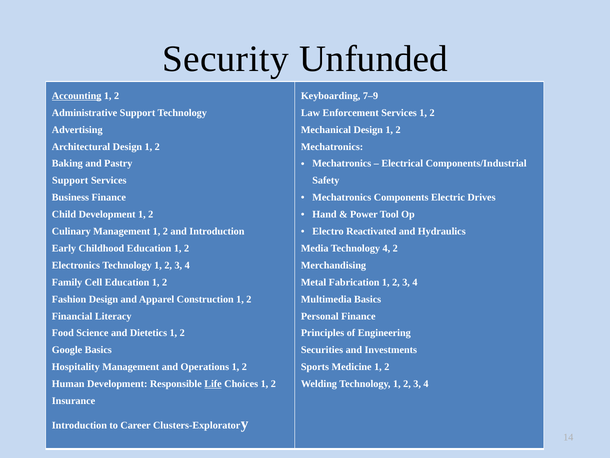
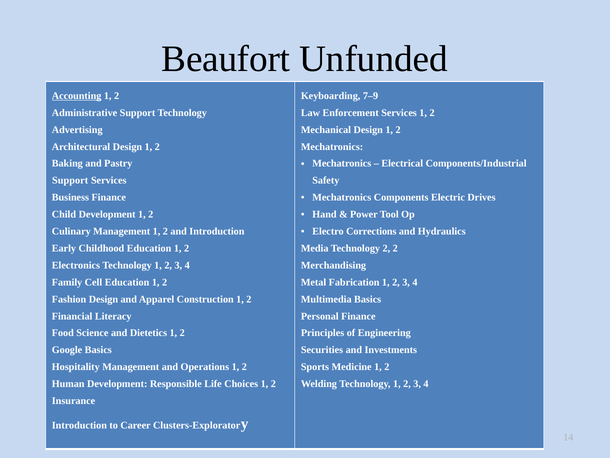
Security: Security -> Beaufort
Reactivated: Reactivated -> Corrections
Technology 4: 4 -> 2
Life underline: present -> none
